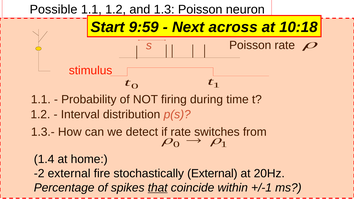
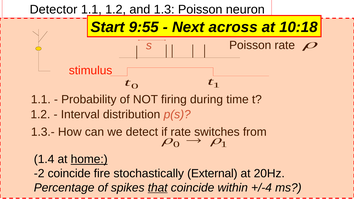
Possible: Possible -> Detector
9:59: 9:59 -> 9:55
home underline: none -> present
-2 external: external -> coincide
+/-1: +/-1 -> +/-4
